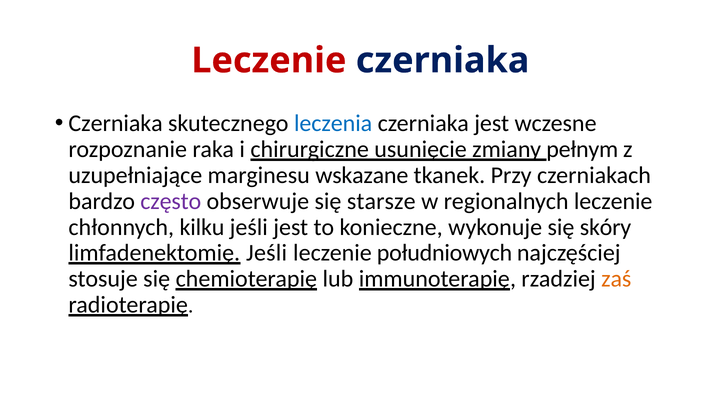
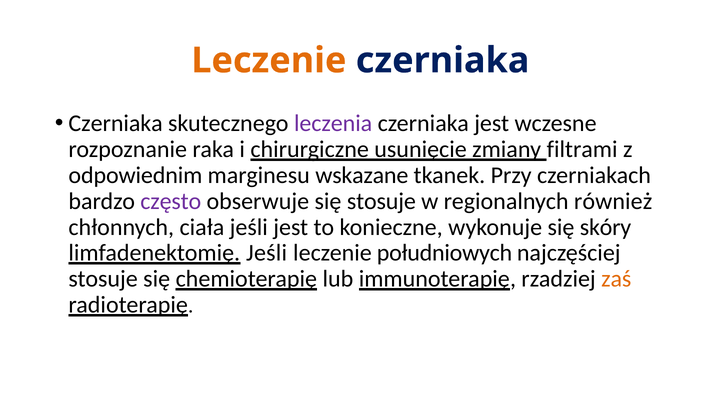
Leczenie at (269, 61) colour: red -> orange
leczenia colour: blue -> purple
pełnym: pełnym -> filtrami
uzupełniające: uzupełniające -> odpowiednim
się starsze: starsze -> stosuje
regionalnych leczenie: leczenie -> również
kilku: kilku -> ciała
